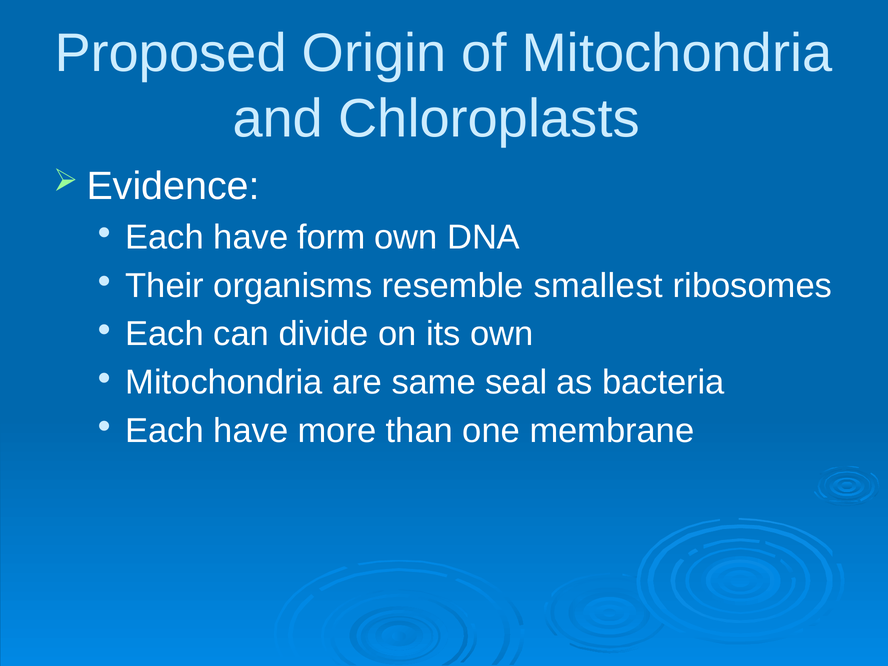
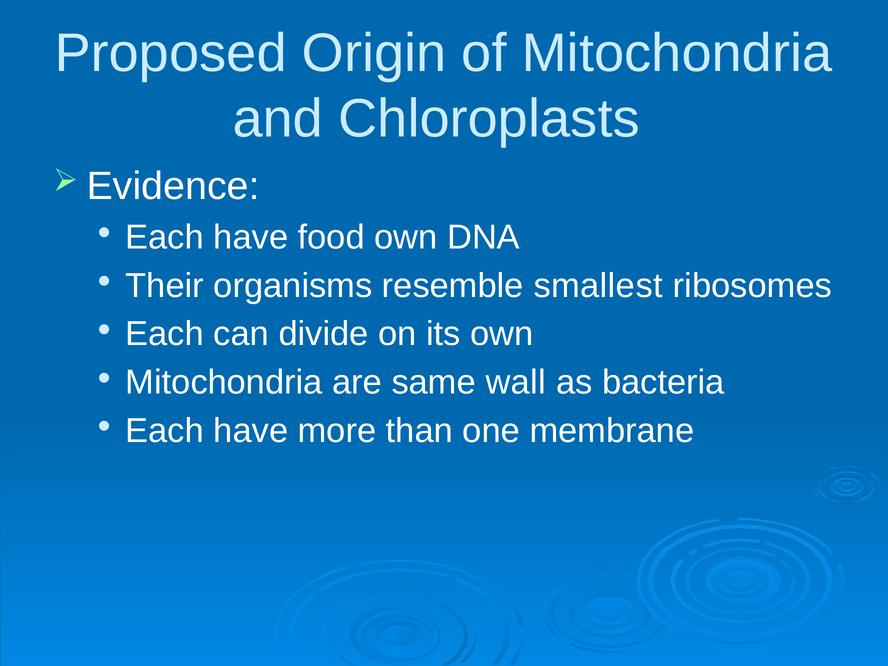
form: form -> food
seal: seal -> wall
